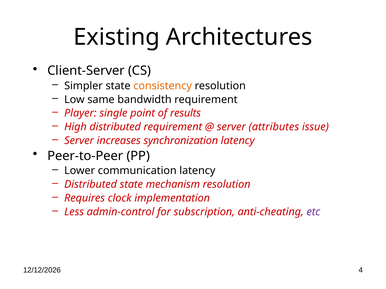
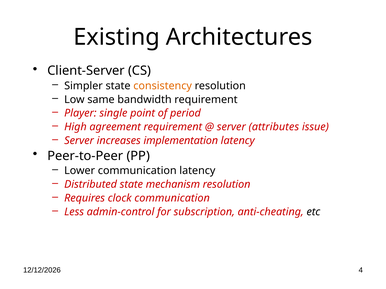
results: results -> period
High distributed: distributed -> agreement
synchronization: synchronization -> implementation
clock implementation: implementation -> communication
etc colour: purple -> black
